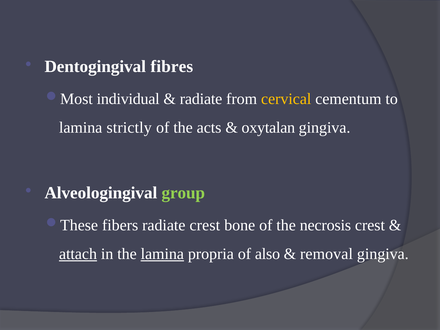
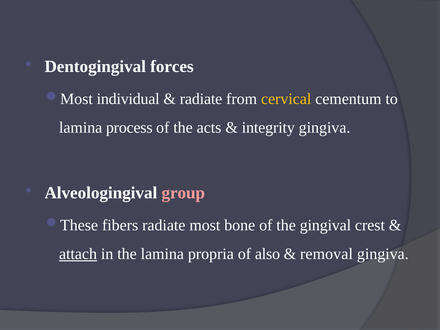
fibres: fibres -> forces
strictly: strictly -> process
oxytalan: oxytalan -> integrity
group colour: light green -> pink
radiate crest: crest -> most
necrosis: necrosis -> gingival
lamina at (162, 254) underline: present -> none
